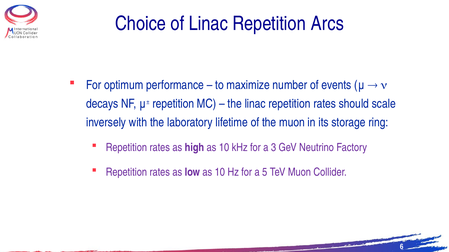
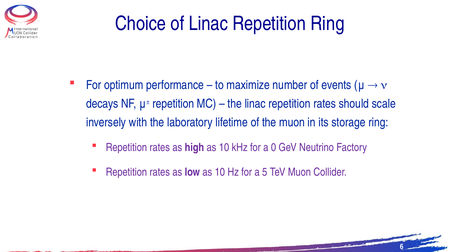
Repetition Arcs: Arcs -> Ring
3: 3 -> 0
